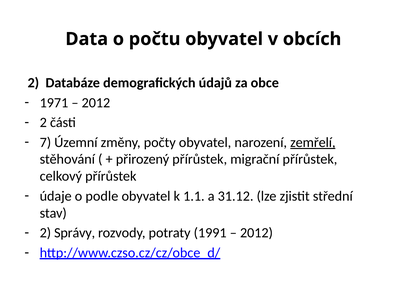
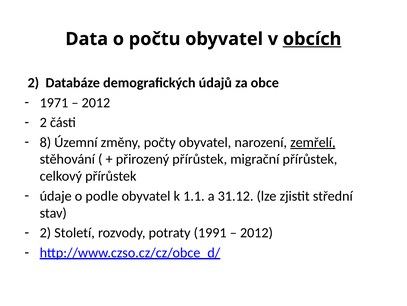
obcích underline: none -> present
7: 7 -> 8
Správy: Správy -> Století
